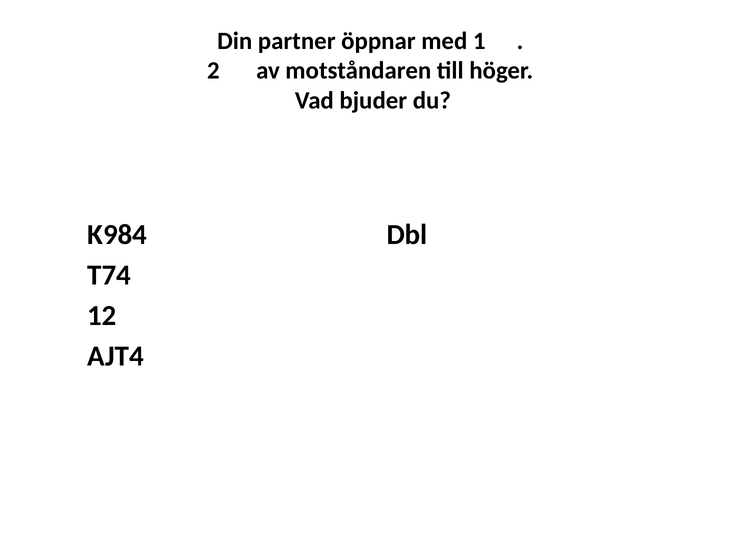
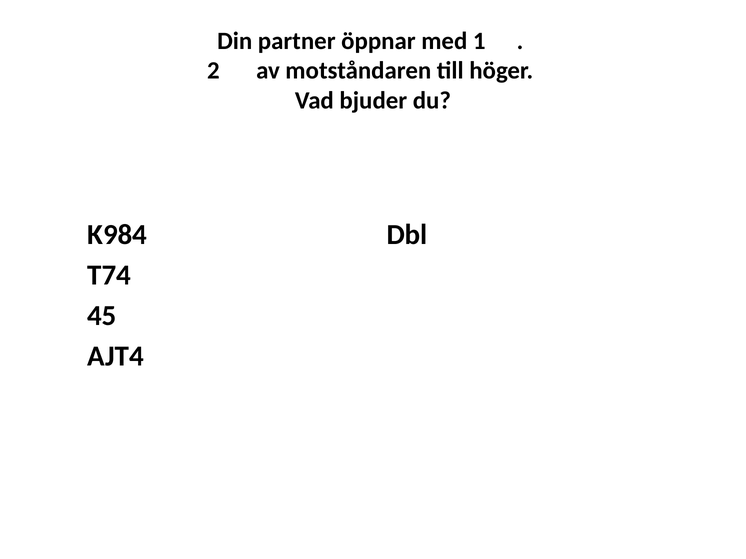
12: 12 -> 45
